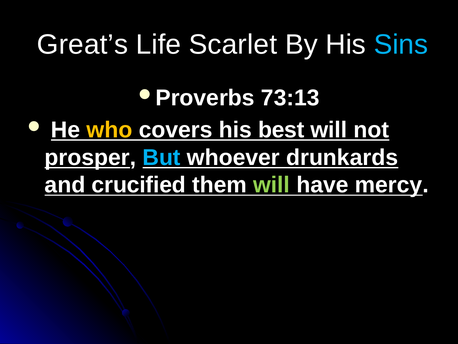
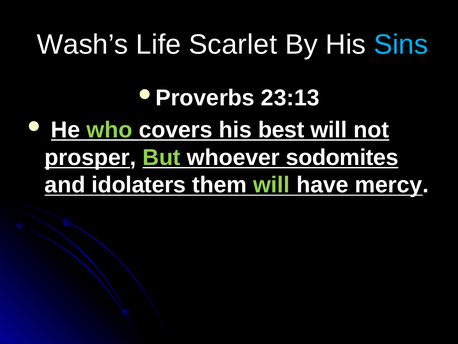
Great’s: Great’s -> Wash’s
73:13: 73:13 -> 23:13
who colour: yellow -> light green
But colour: light blue -> light green
drunkards: drunkards -> sodomites
crucified: crucified -> idolaters
